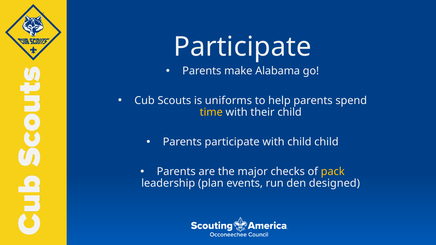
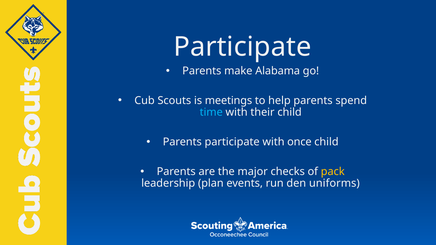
uniforms: uniforms -> meetings
time colour: yellow -> light blue
with child: child -> once
designed: designed -> uniforms
